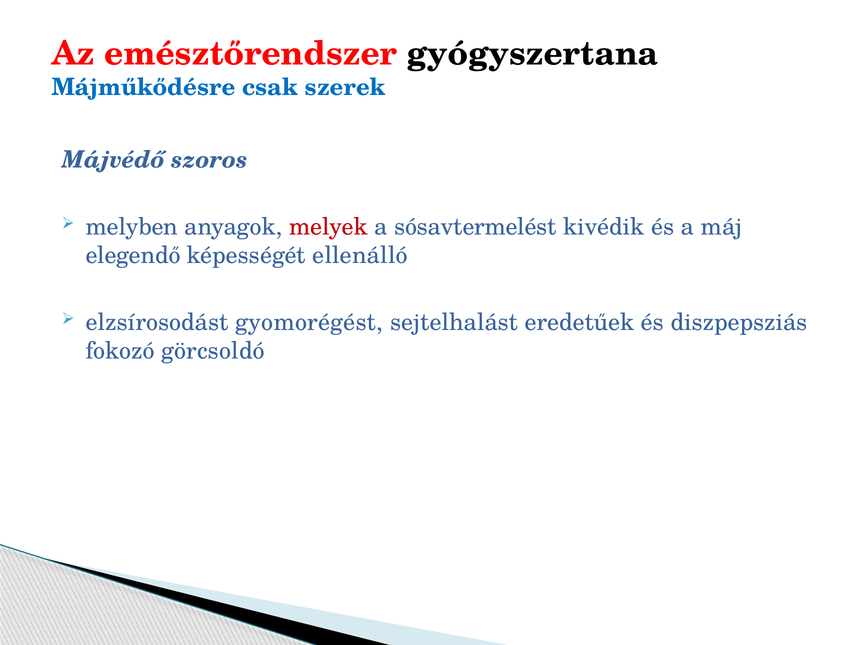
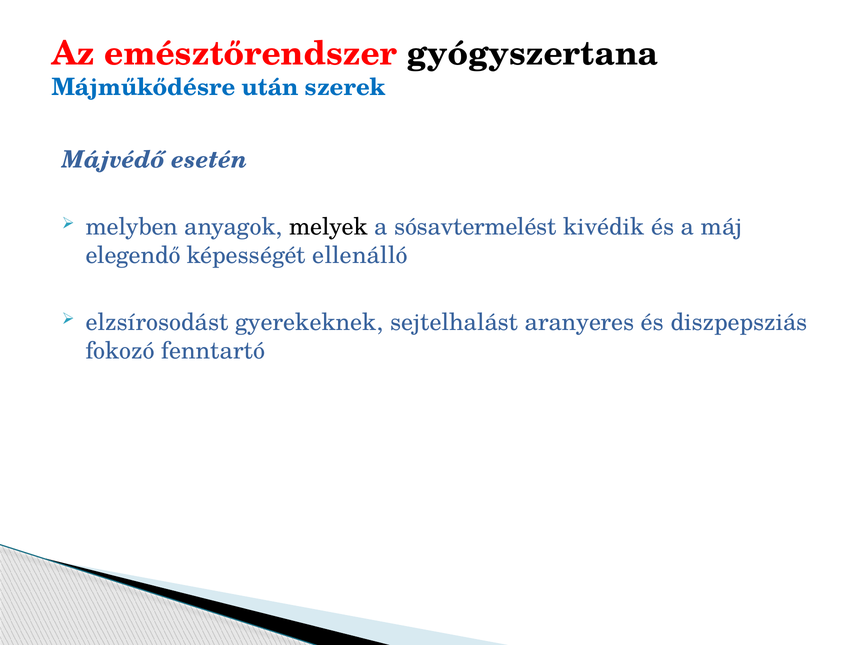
csak: csak -> után
szoros: szoros -> esetén
melyek colour: red -> black
gyomorégést: gyomorégést -> gyerekeknek
eredetűek: eredetűek -> aranyeres
görcsoldó: görcsoldó -> fenntartó
